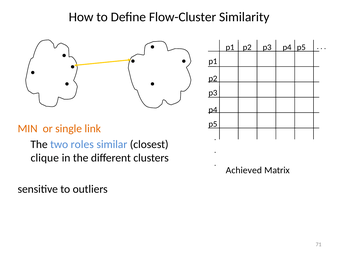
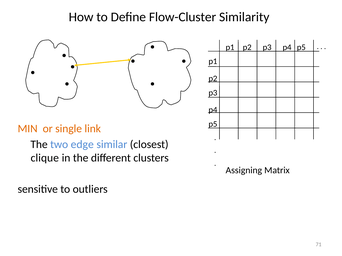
roles: roles -> edge
Achieved: Achieved -> Assigning
